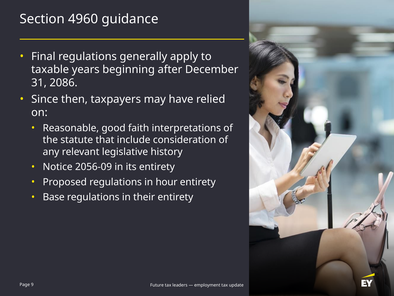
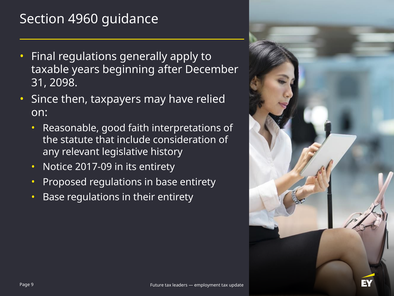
2086: 2086 -> 2098
2056-09: 2056-09 -> 2017-09
in hour: hour -> base
